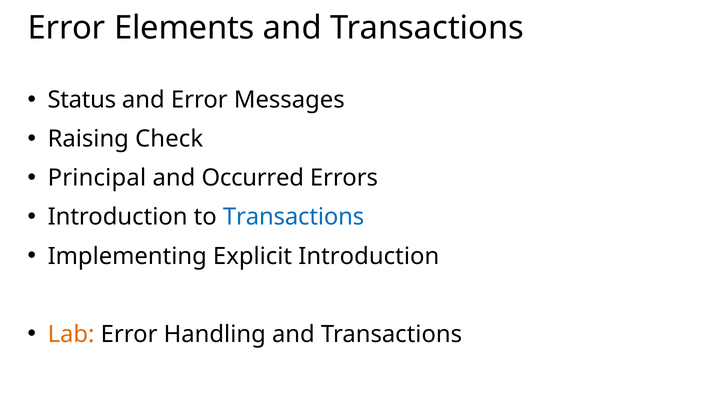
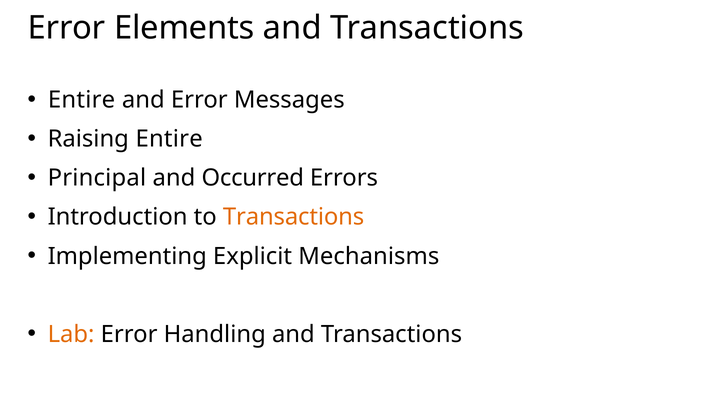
Status at (82, 100): Status -> Entire
Raising Check: Check -> Entire
Transactions at (294, 217) colour: blue -> orange
Explicit Introduction: Introduction -> Mechanisms
